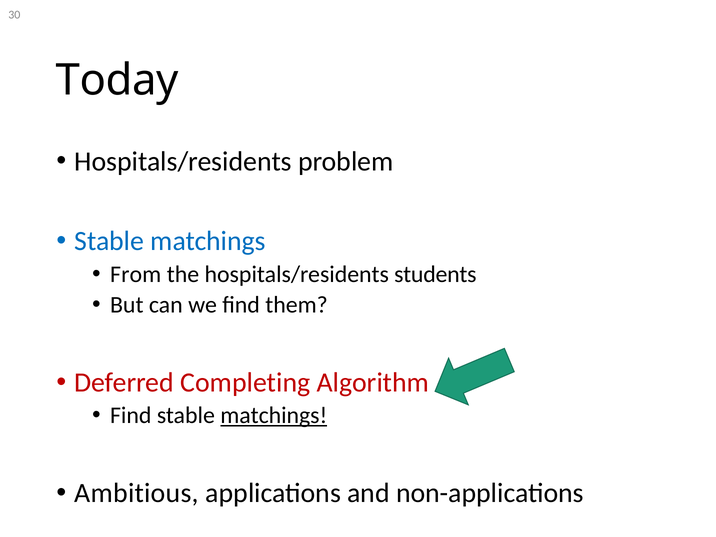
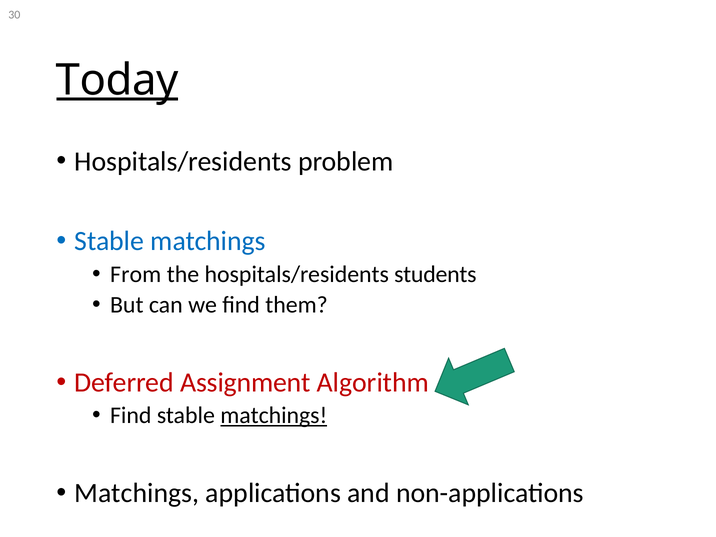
Today underline: none -> present
Completing: Completing -> Assignment
Ambitious at (137, 493): Ambitious -> Matchings
